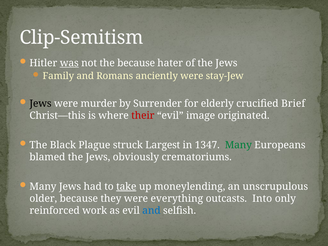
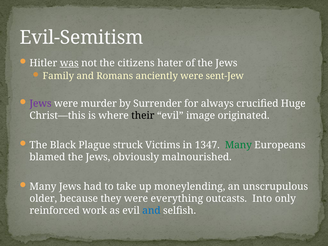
Clip-Semitism: Clip-Semitism -> Evil-Semitism
the because: because -> citizens
stay-Jew: stay-Jew -> sent-Jew
Jews at (40, 103) colour: black -> purple
elderly: elderly -> always
Brief: Brief -> Huge
their colour: red -> black
Largest: Largest -> Victims
crematoriums: crematoriums -> malnourished
take underline: present -> none
